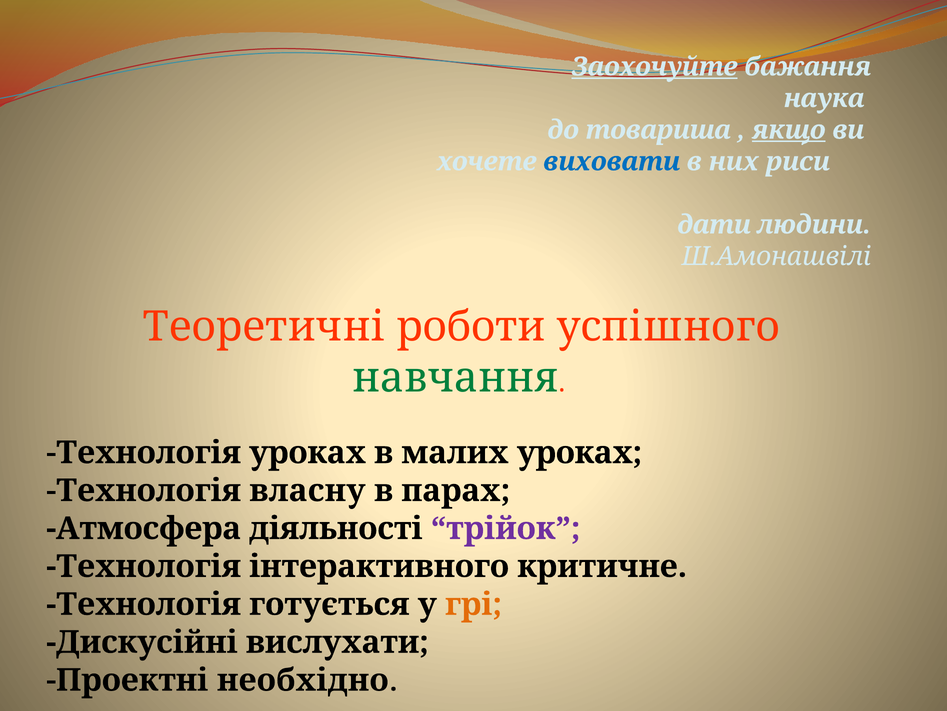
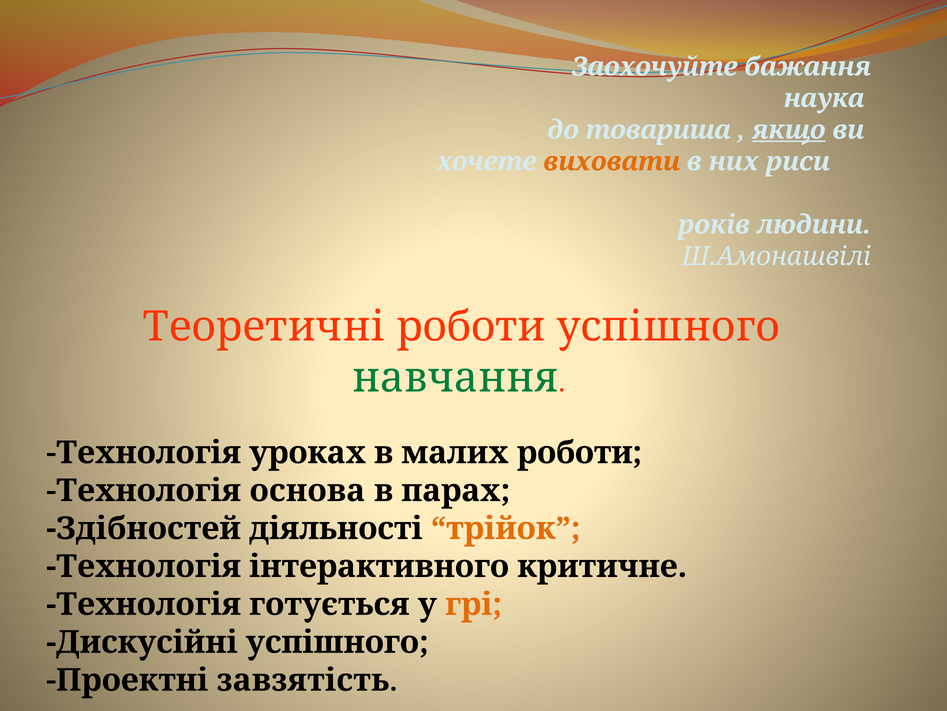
Заохочуйте underline: present -> none
виховати colour: blue -> orange
дати: дати -> років
малих уроках: уроках -> роботи
власну: власну -> основа
Атмосфера: Атмосфера -> Здібностей
трійок colour: purple -> orange
Дискусійні вислухати: вислухати -> успішного
необхідно: необхідно -> завзятість
